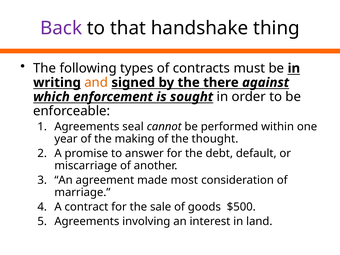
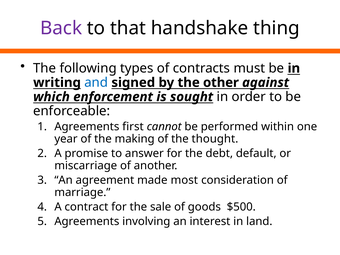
and colour: orange -> blue
there: there -> other
seal: seal -> first
